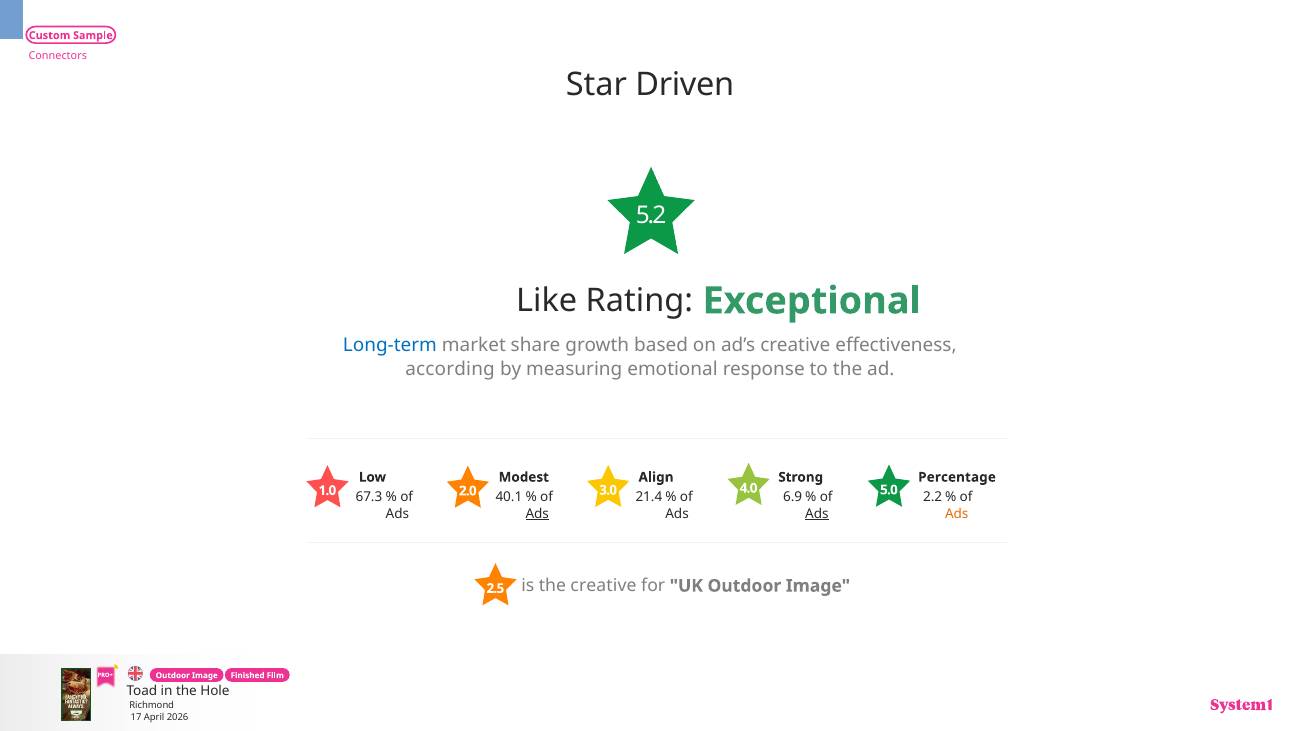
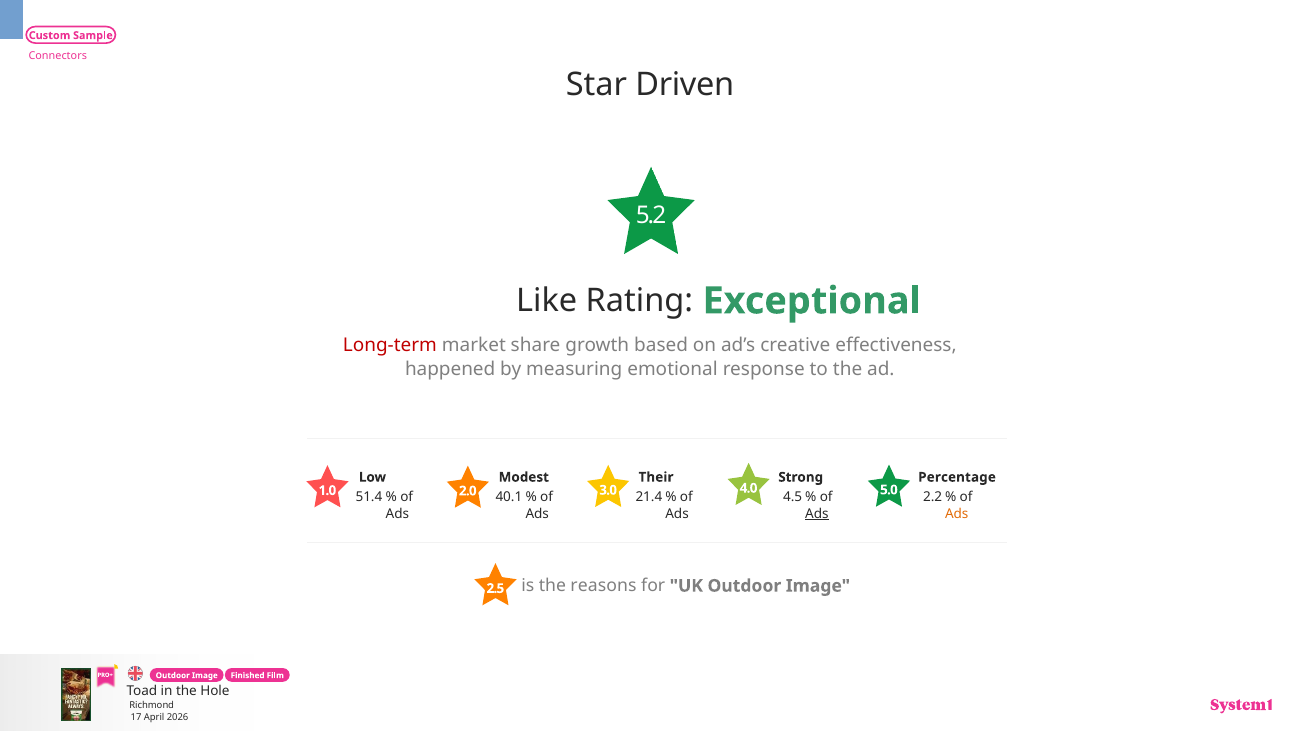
Long-term colour: blue -> red
according: according -> happened
Align: Align -> Their
67.3: 67.3 -> 51.4
6.9: 6.9 -> 4.5
Ads at (537, 514) underline: present -> none
the creative: creative -> reasons
